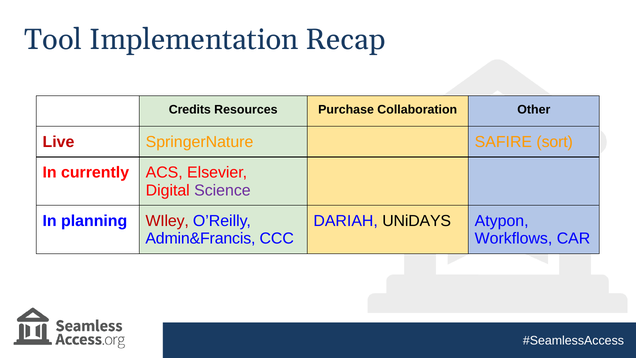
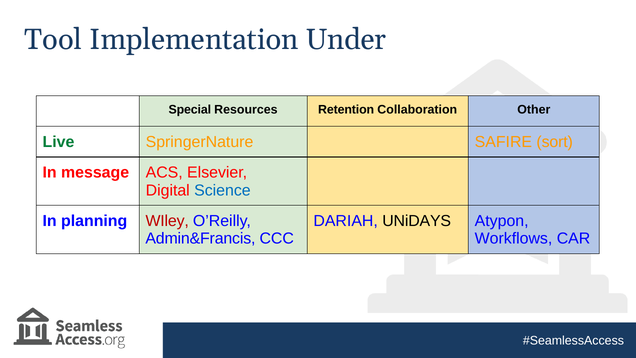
Recap: Recap -> Under
Credits: Credits -> Special
Purchase: Purchase -> Retention
Live colour: red -> green
currently: currently -> message
Science colour: purple -> blue
